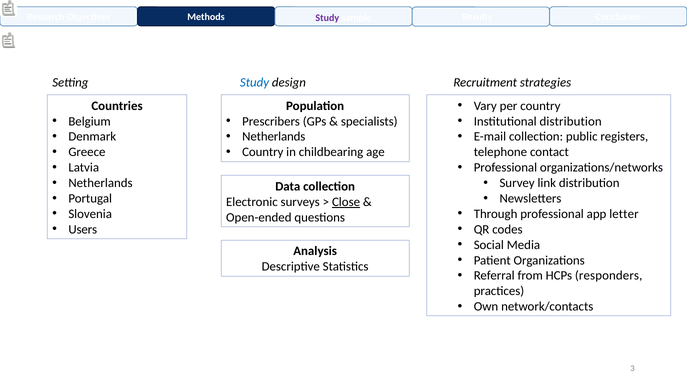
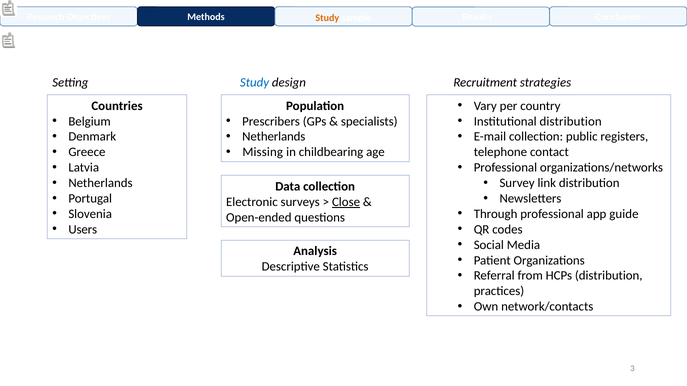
Study at (327, 18) colour: purple -> orange
Country at (263, 152): Country -> Missing
letter: letter -> guide
HCPs responders: responders -> distribution
